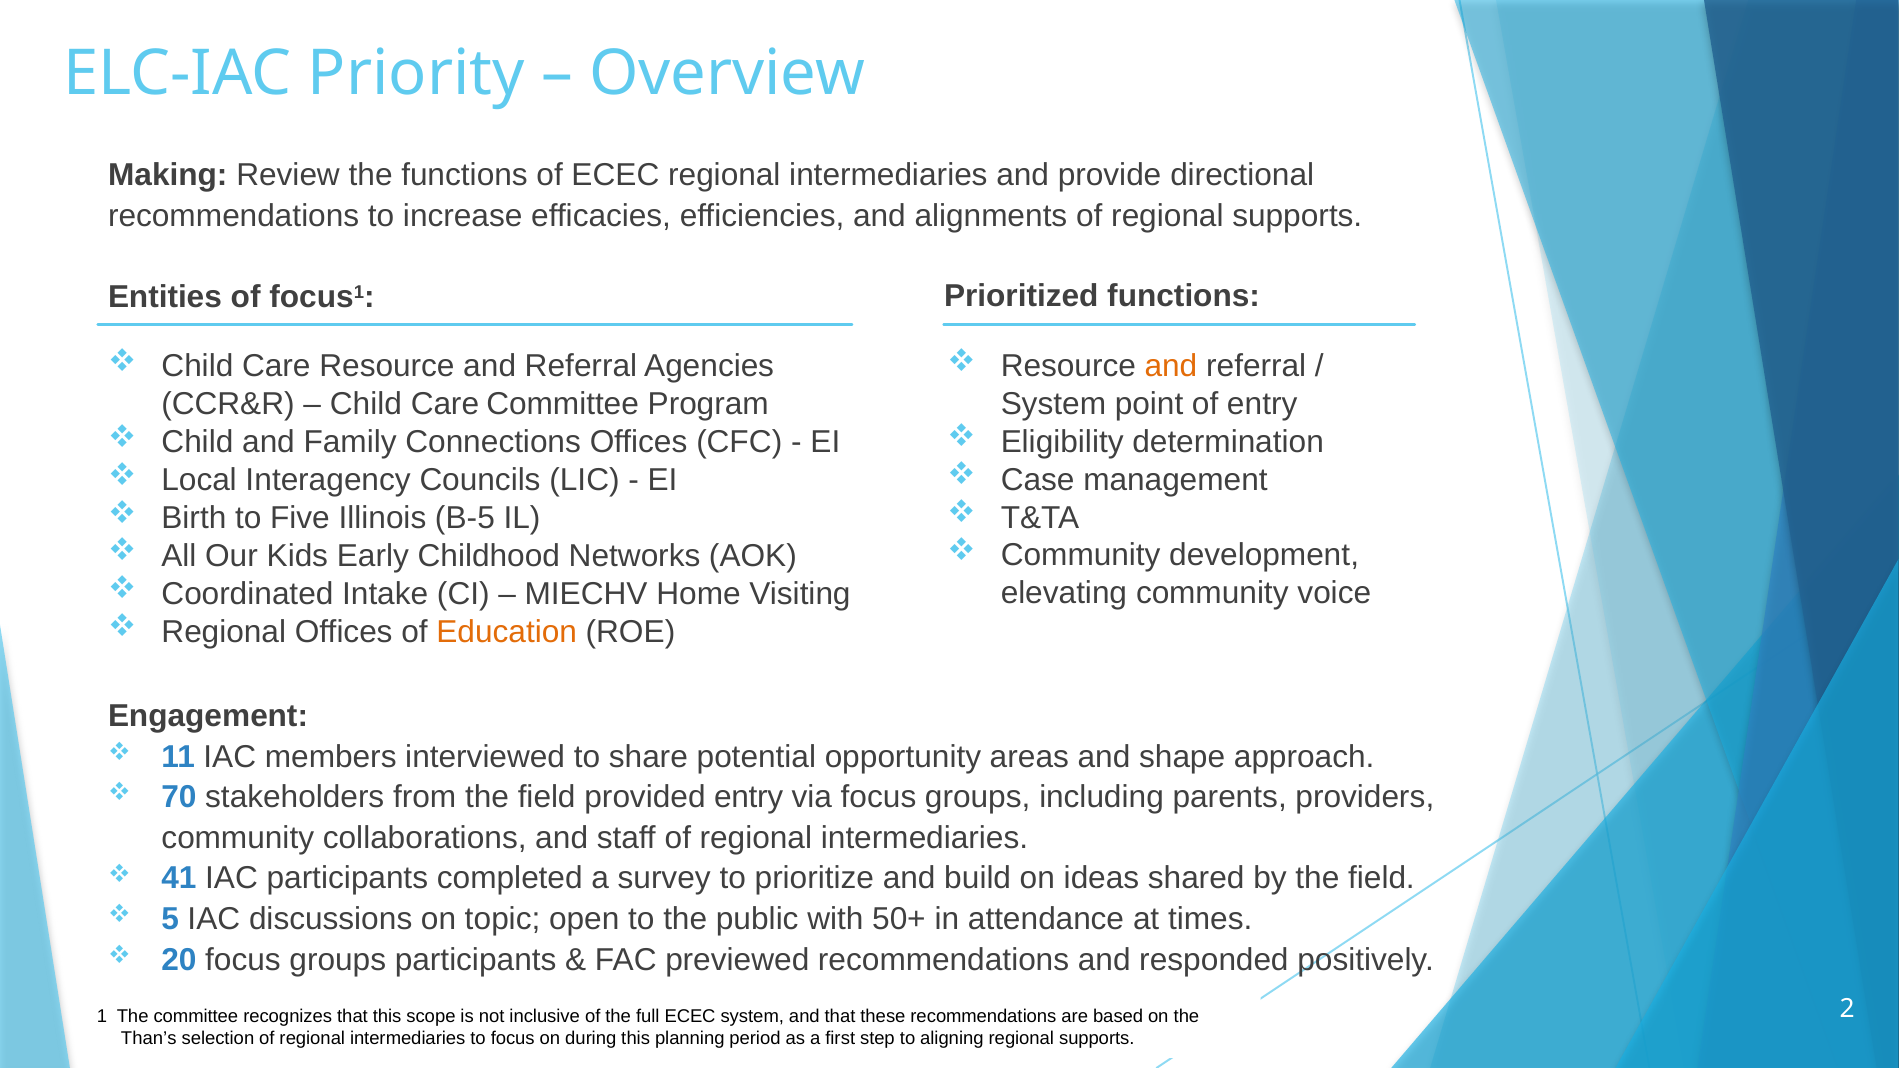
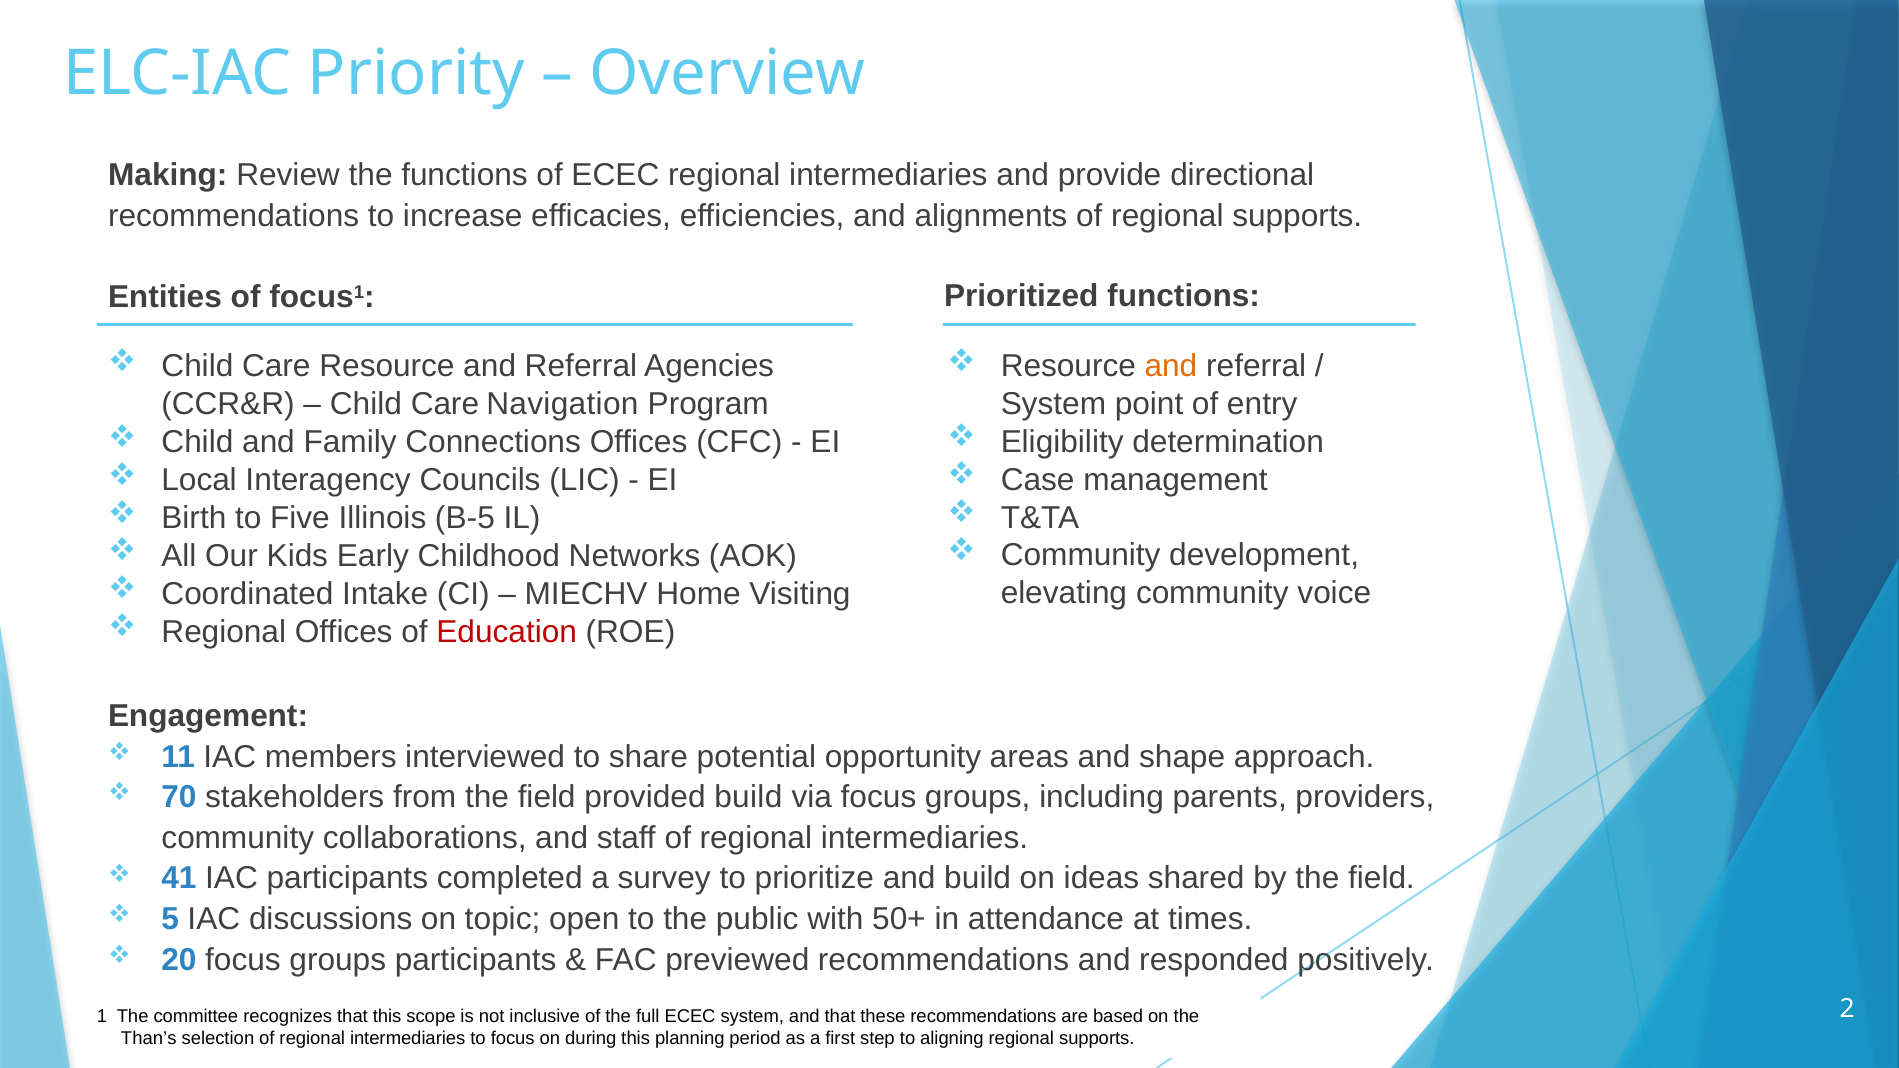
Care Committee: Committee -> Navigation
Education colour: orange -> red
provided entry: entry -> build
